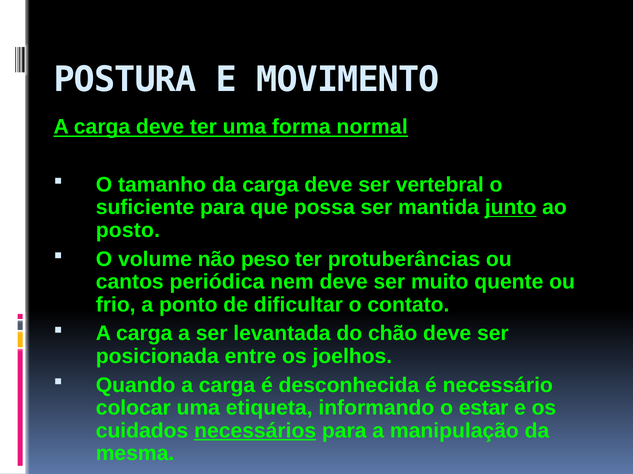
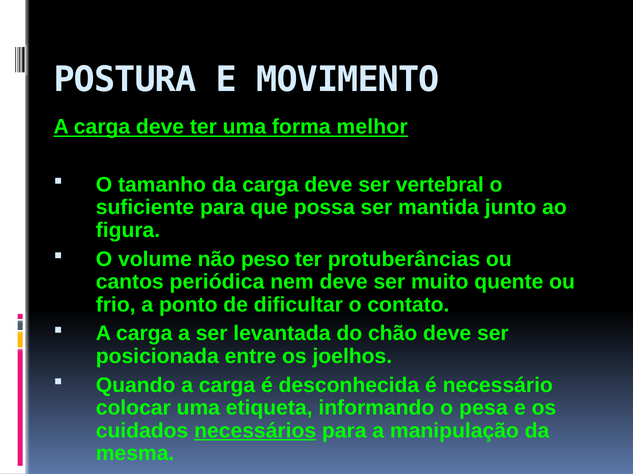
normal: normal -> melhor
junto underline: present -> none
posto: posto -> figura
estar: estar -> pesa
